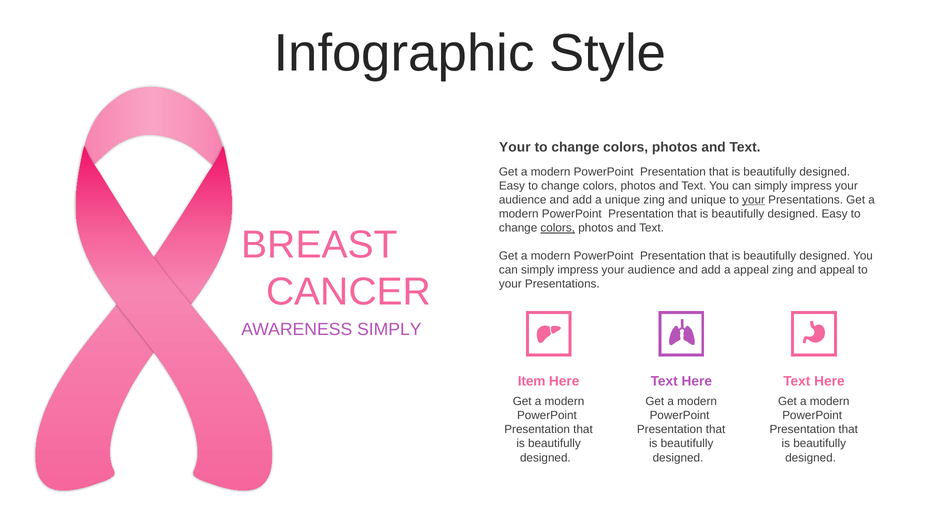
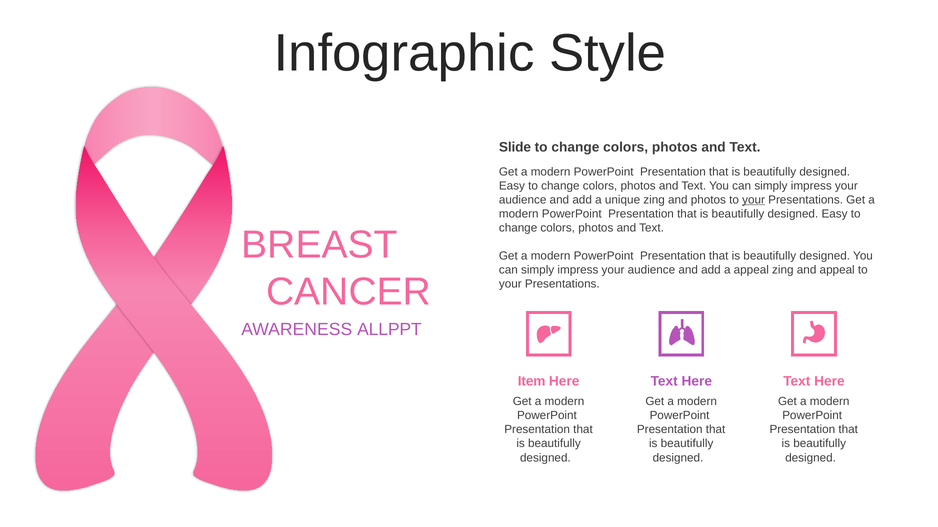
Your at (515, 147): Your -> Slide
and unique: unique -> photos
colors at (558, 228) underline: present -> none
SIMPLY at (389, 330): SIMPLY -> ALLPPT
